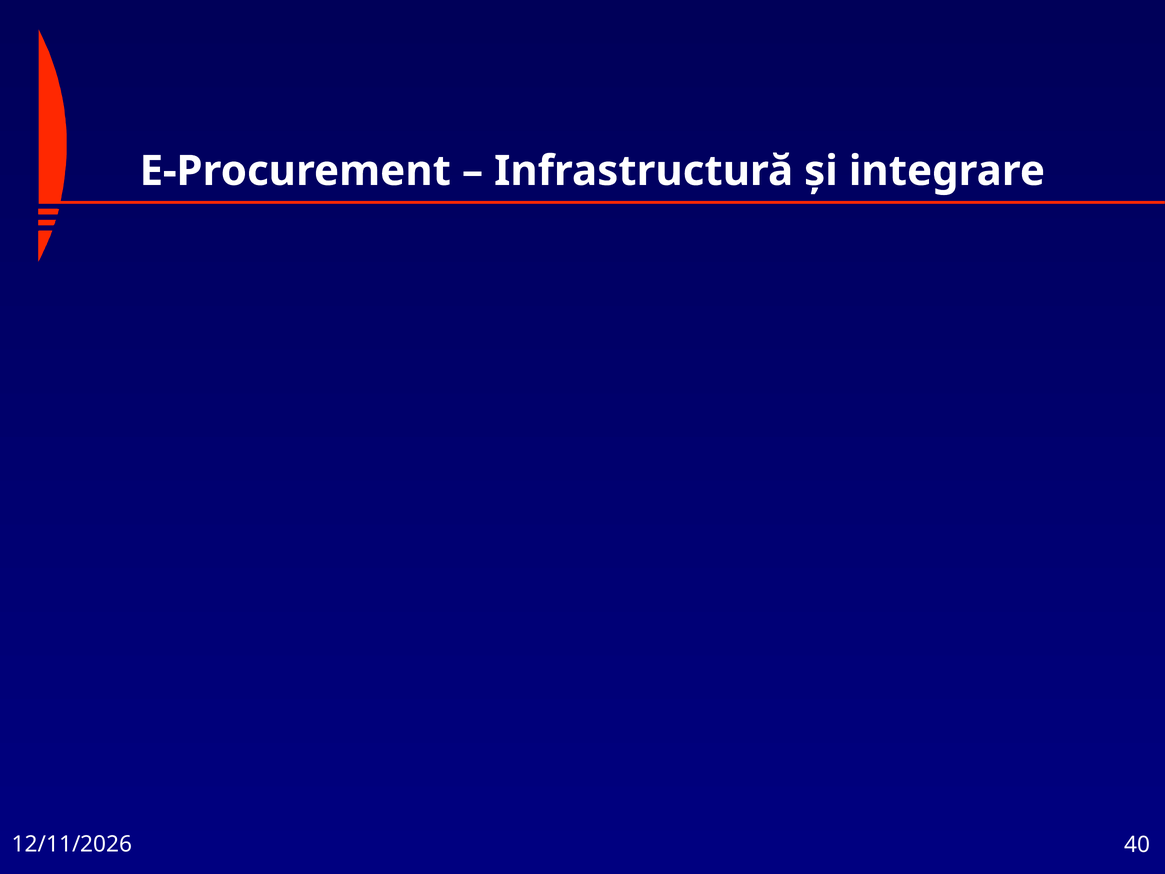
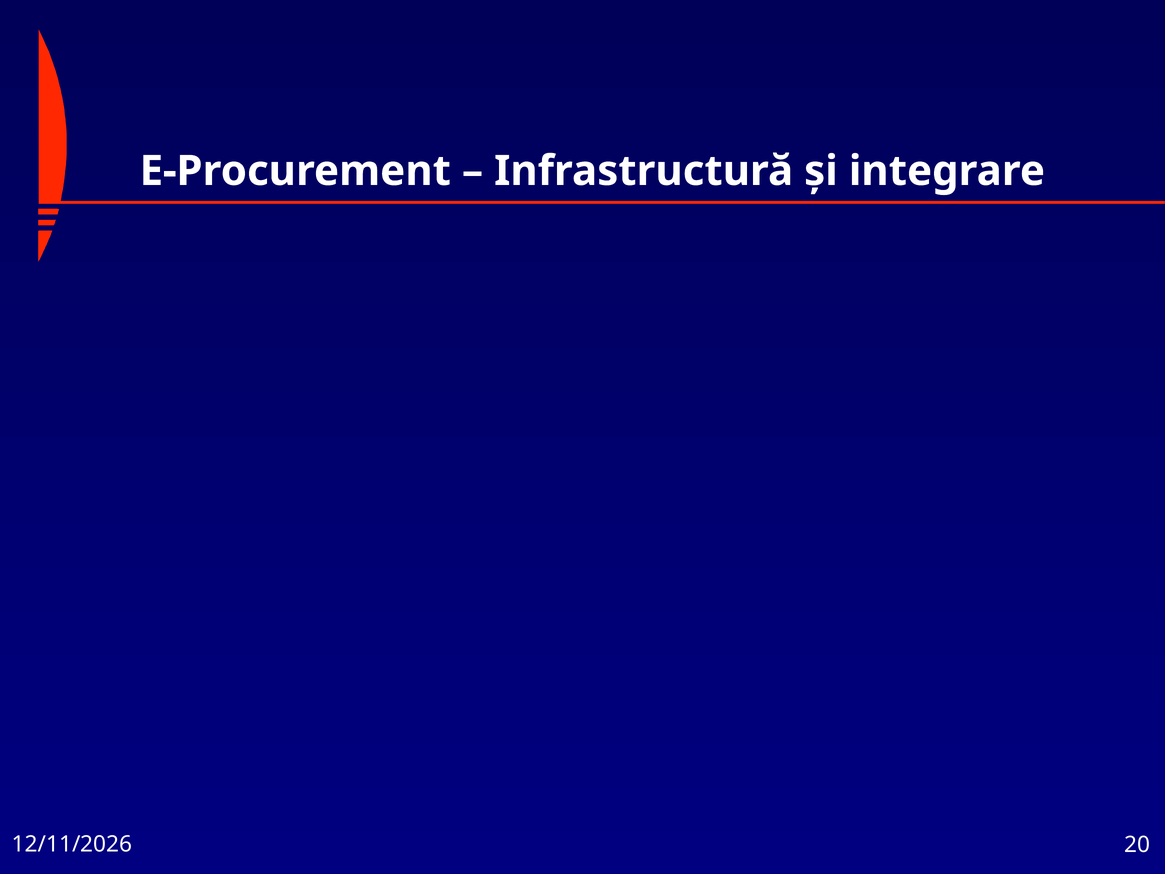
40: 40 -> 20
